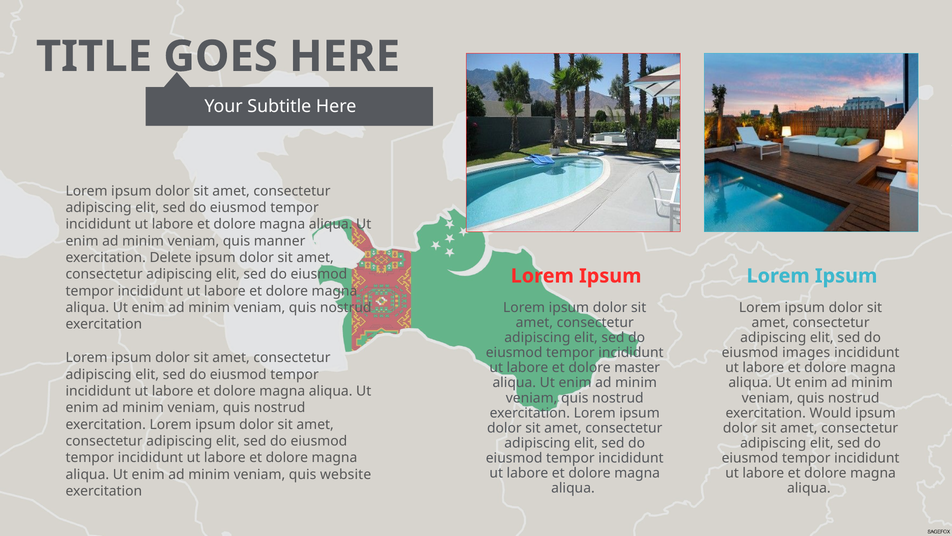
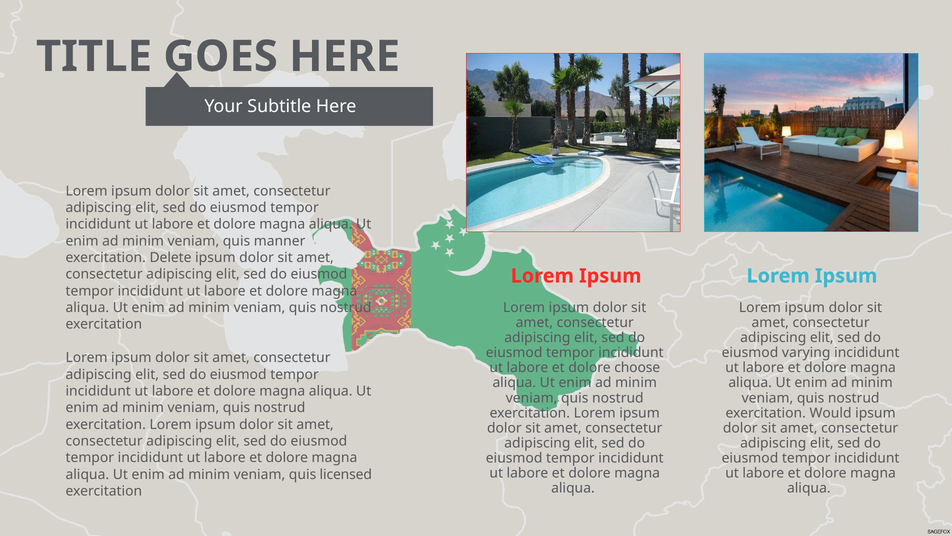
images: images -> varying
master: master -> choose
website: website -> licensed
